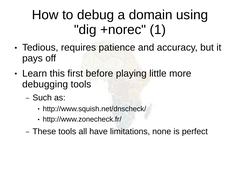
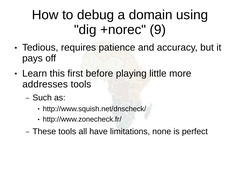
1: 1 -> 9
debugging: debugging -> addresses
